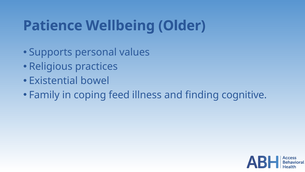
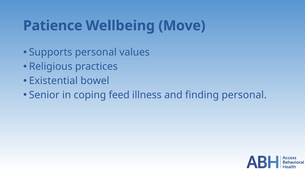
Older: Older -> Move
Family: Family -> Senior
finding cognitive: cognitive -> personal
